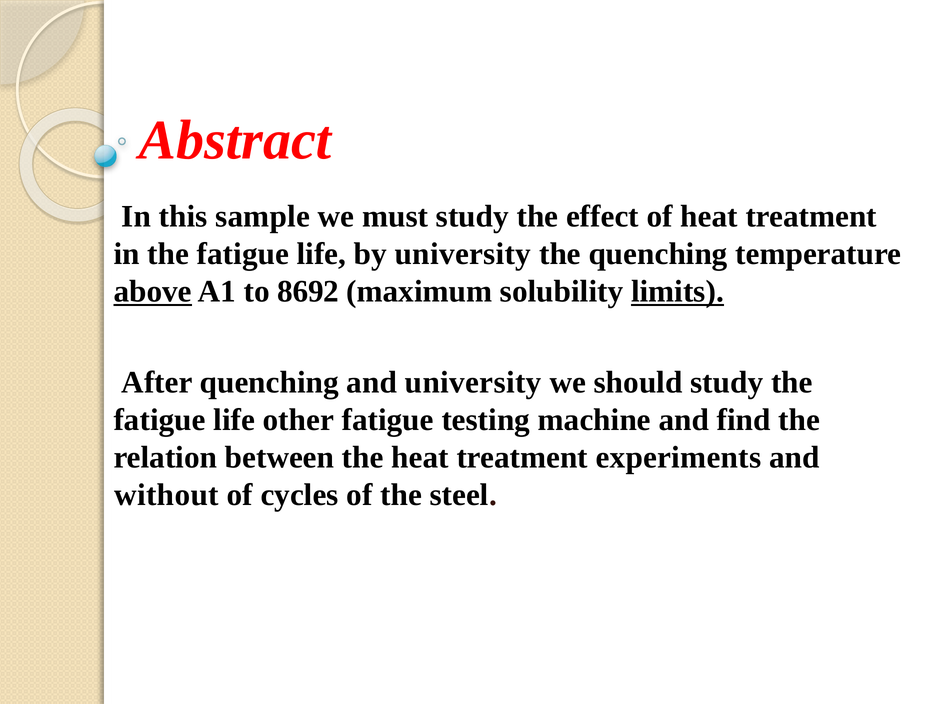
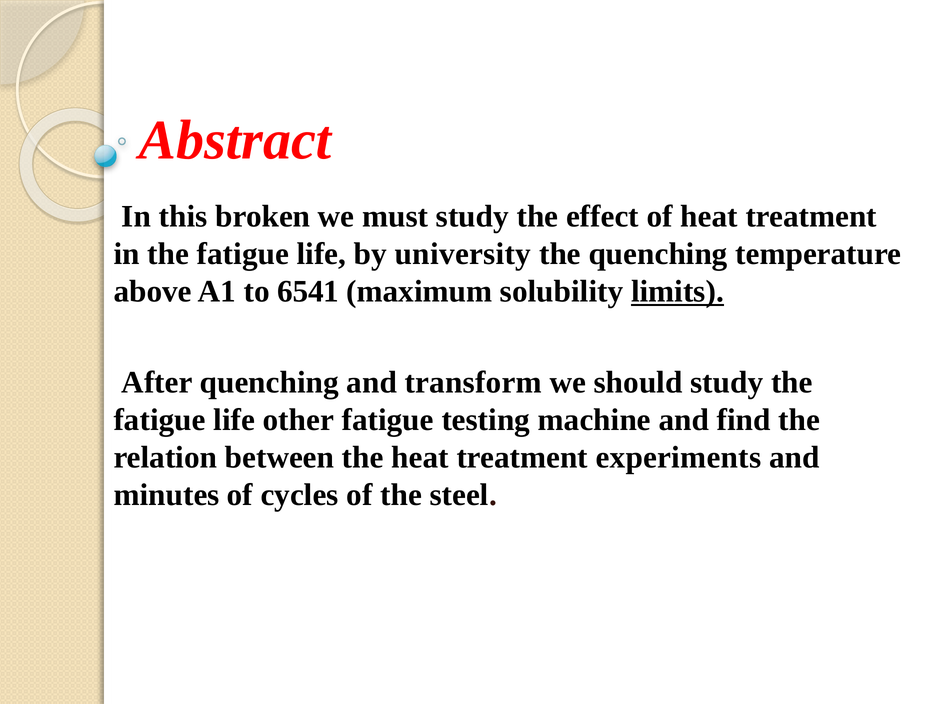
sample: sample -> broken
above underline: present -> none
8692: 8692 -> 6541
and university: university -> transform
without: without -> minutes
